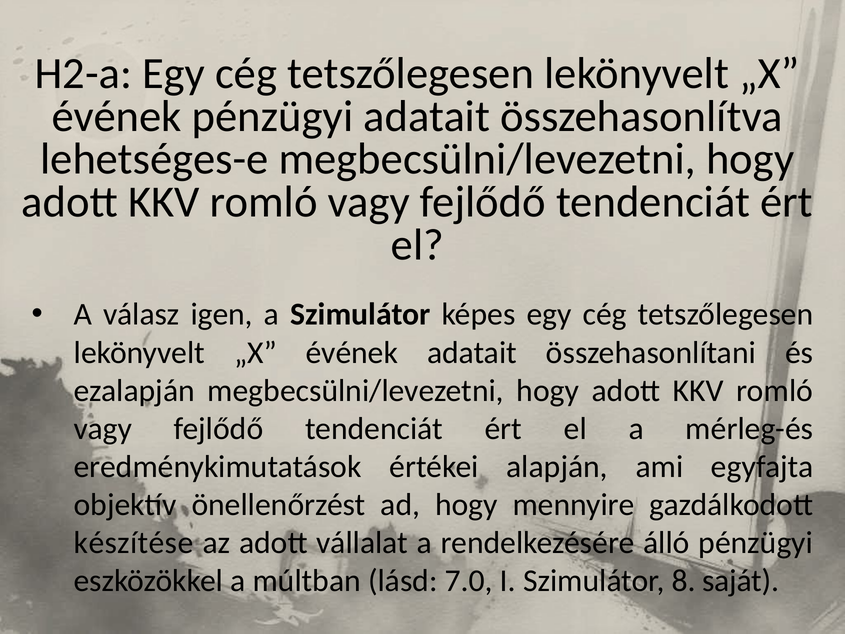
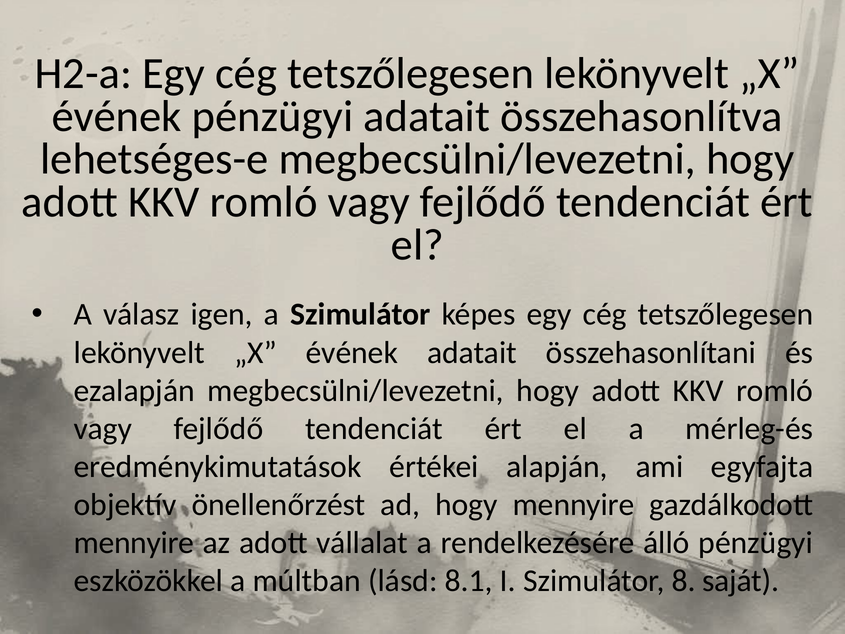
készítése at (134, 543): készítése -> mennyire
7.0: 7.0 -> 8.1
